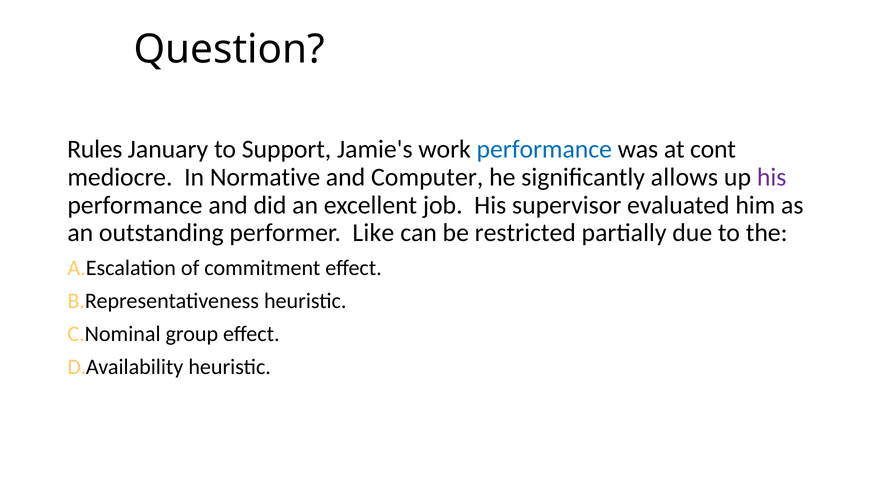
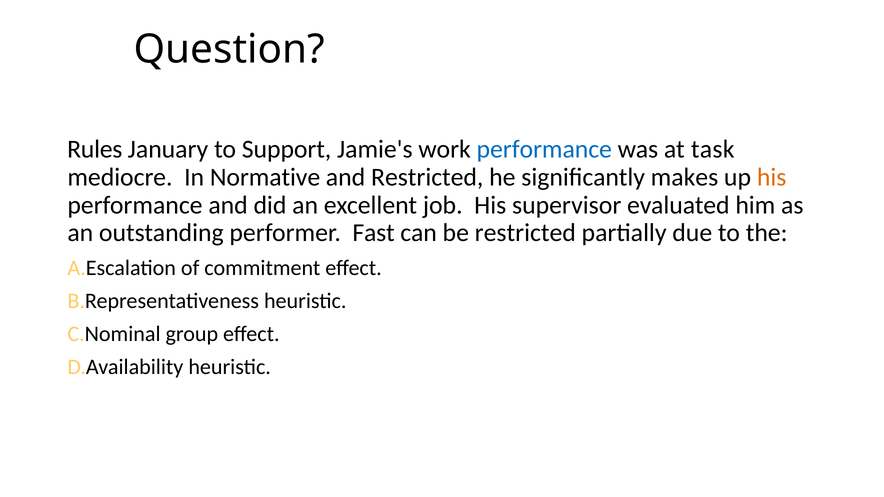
cont: cont -> task
and Computer: Computer -> Restricted
allows: allows -> makes
his at (772, 177) colour: purple -> orange
Like: Like -> Fast
